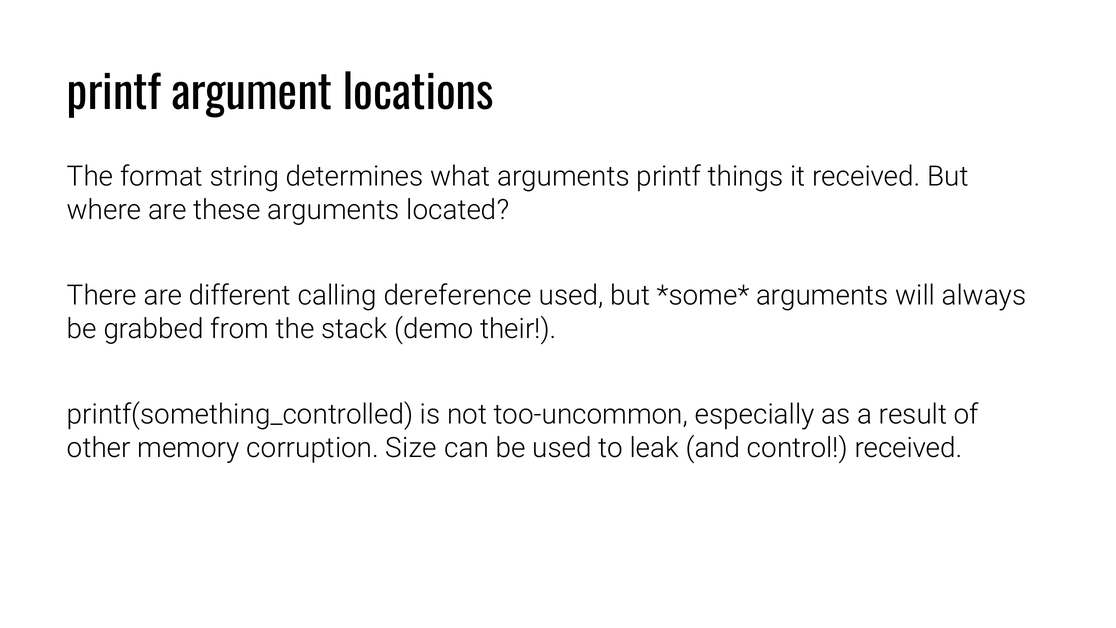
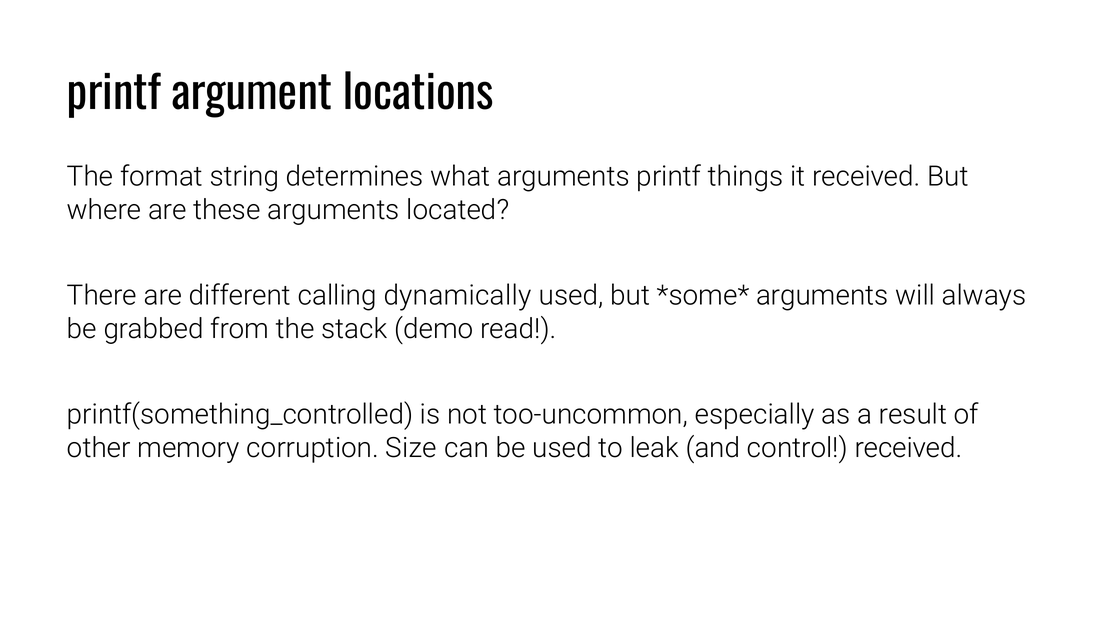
dereference: dereference -> dynamically
their: their -> read
